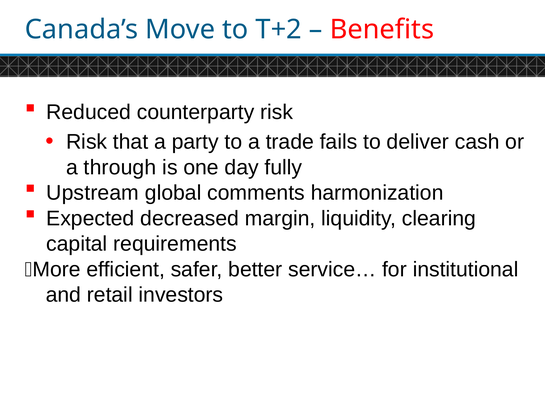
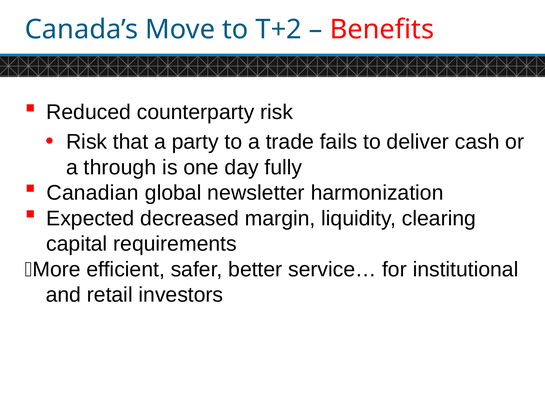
Upstream: Upstream -> Canadian
comments: comments -> newsletter
